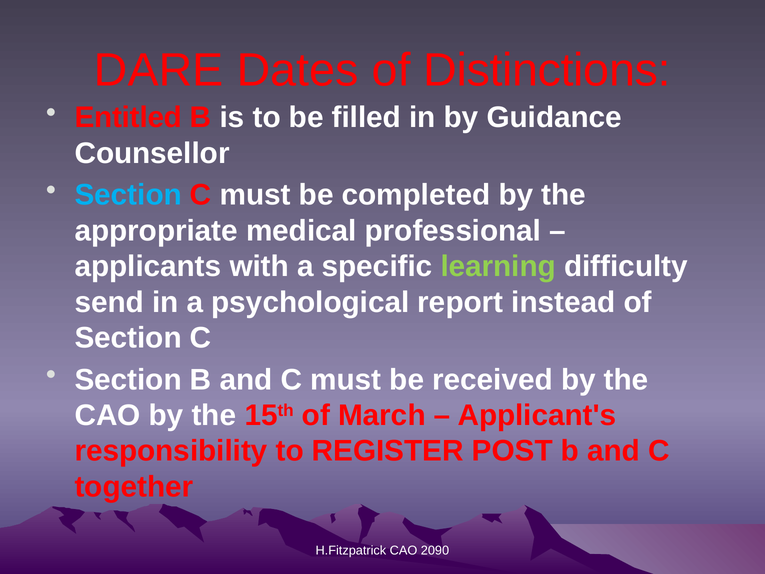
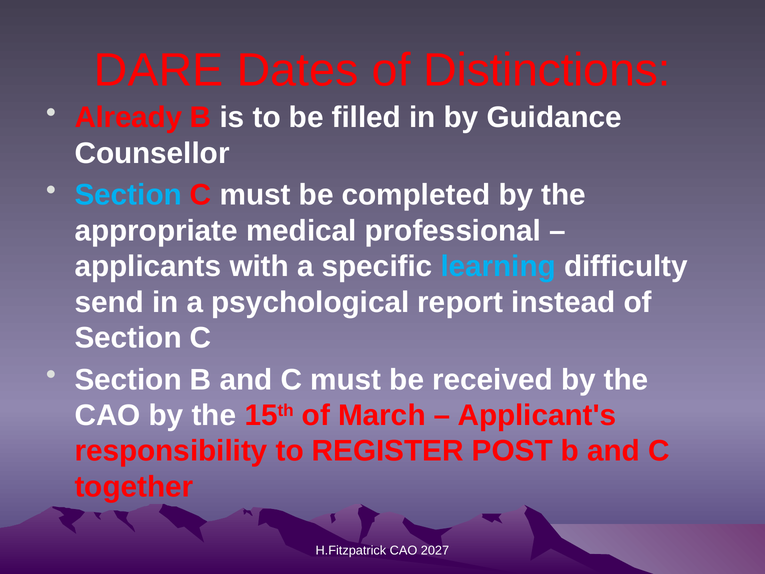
Entitled: Entitled -> Already
learning colour: light green -> light blue
2090: 2090 -> 2027
